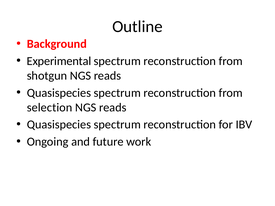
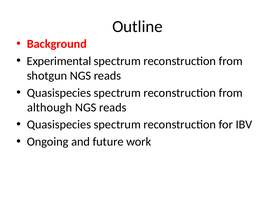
selection: selection -> although
